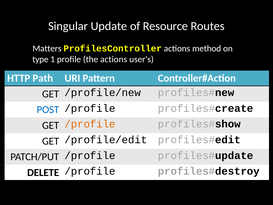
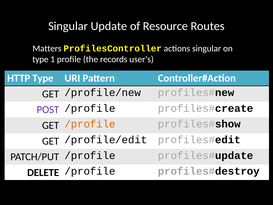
actions method: method -> singular
the actions: actions -> records
HTTP Path: Path -> Type
POST colour: blue -> purple
